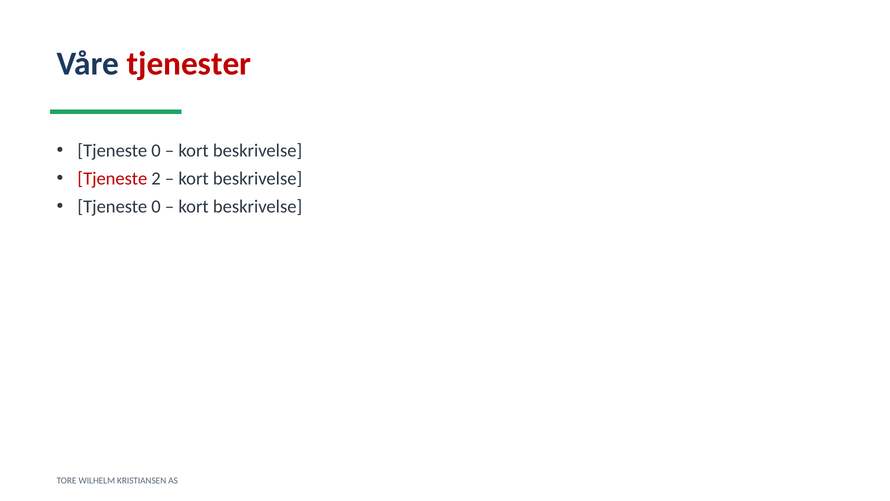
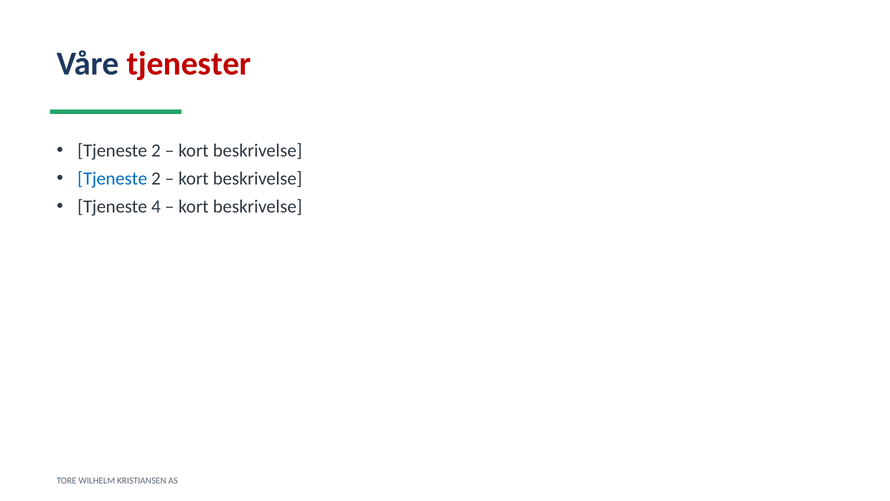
0 at (156, 151): 0 -> 2
Tjeneste at (112, 179) colour: red -> blue
0 at (156, 206): 0 -> 4
